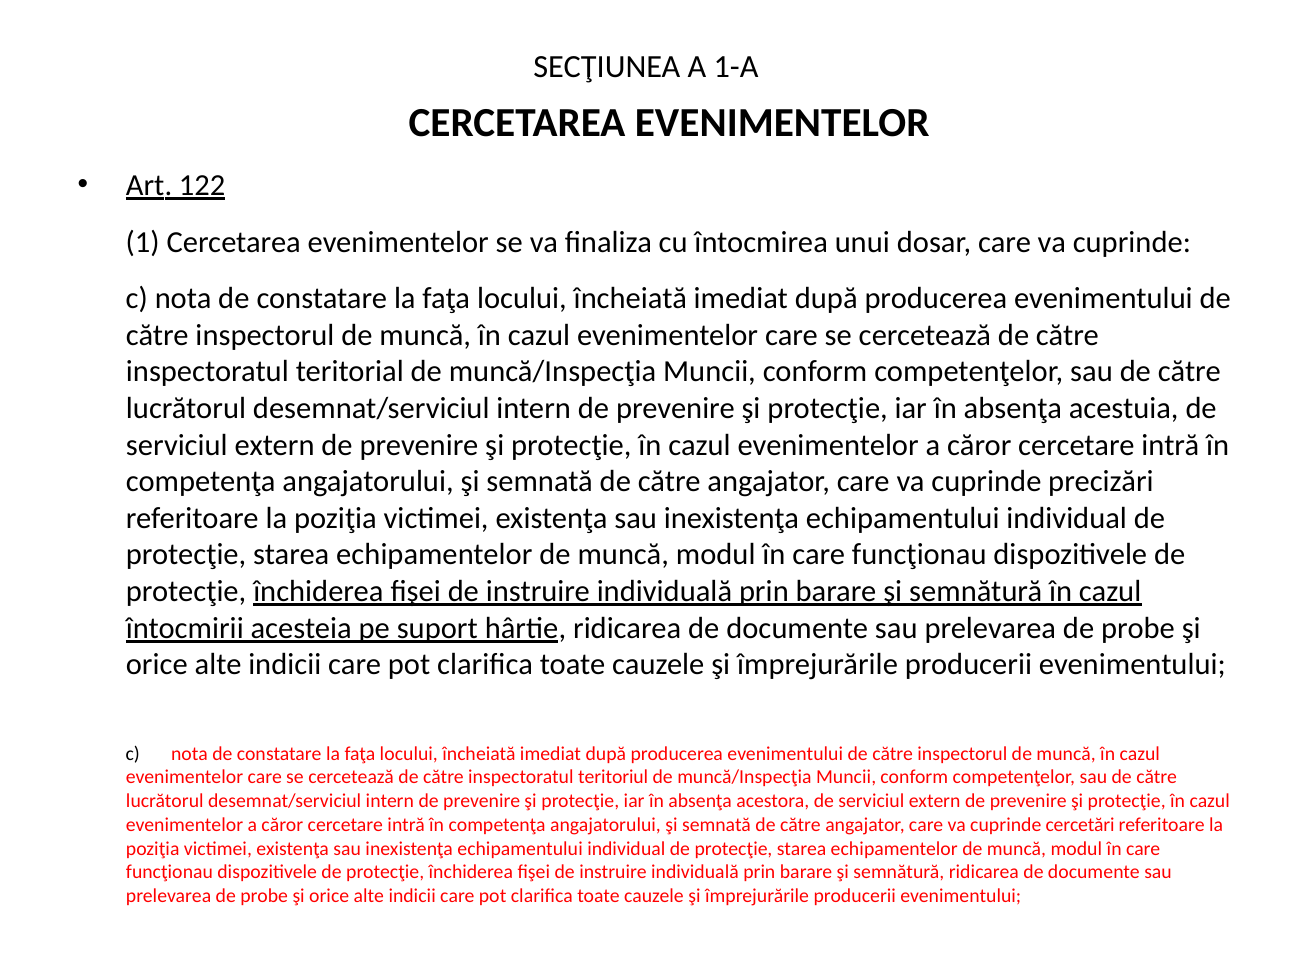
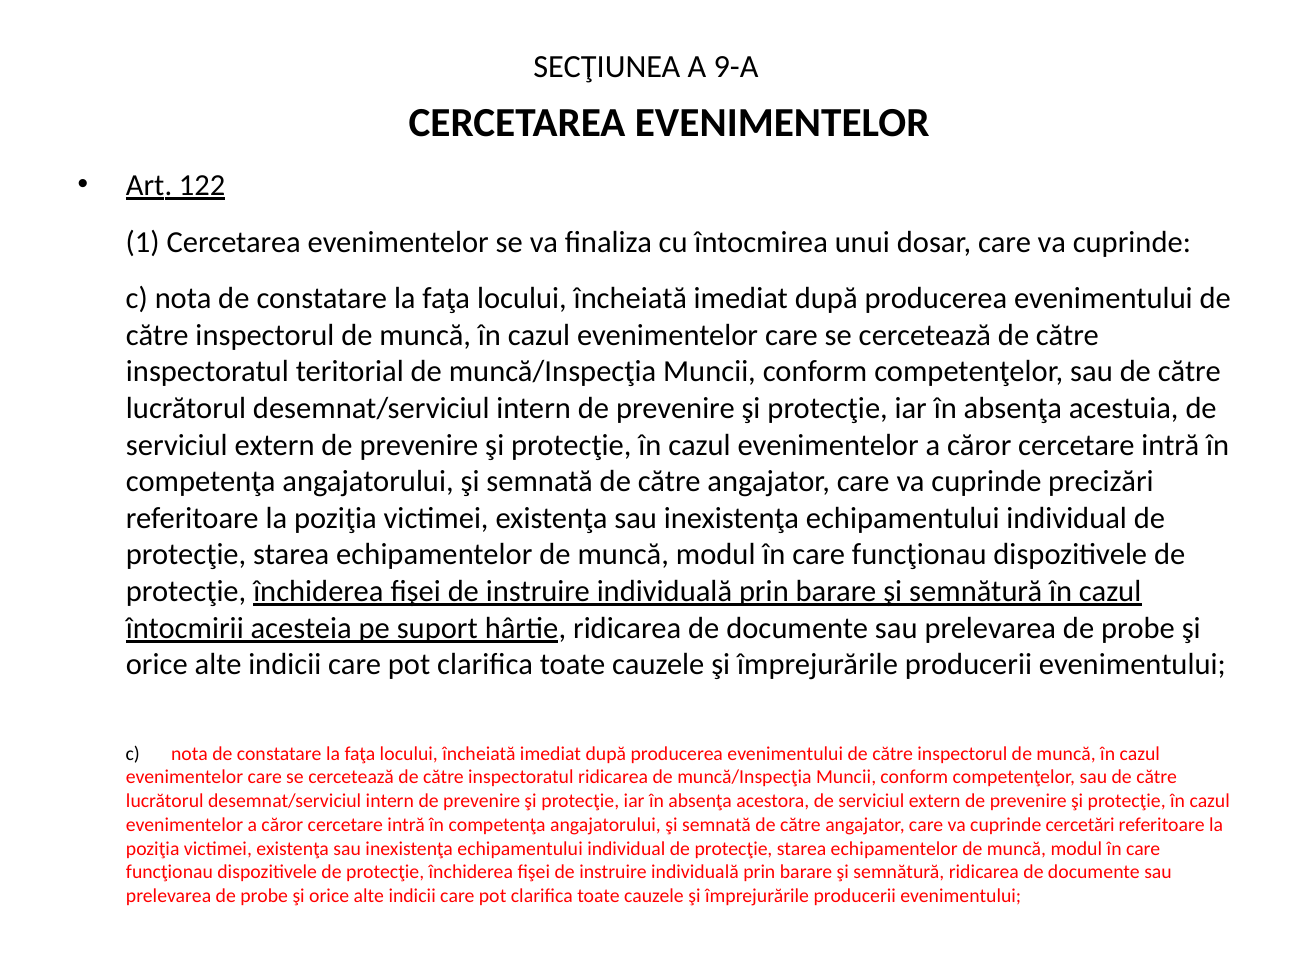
1-A: 1-A -> 9-A
inspectoratul teritoriul: teritoriul -> ridicarea
